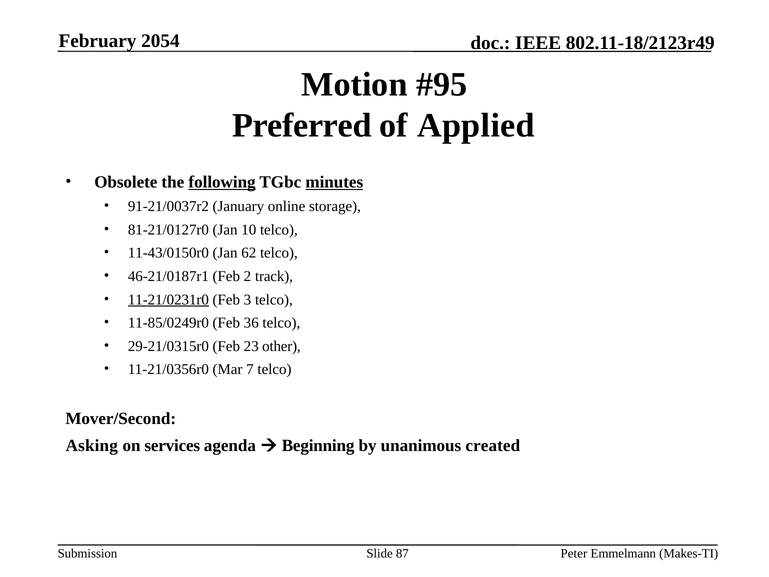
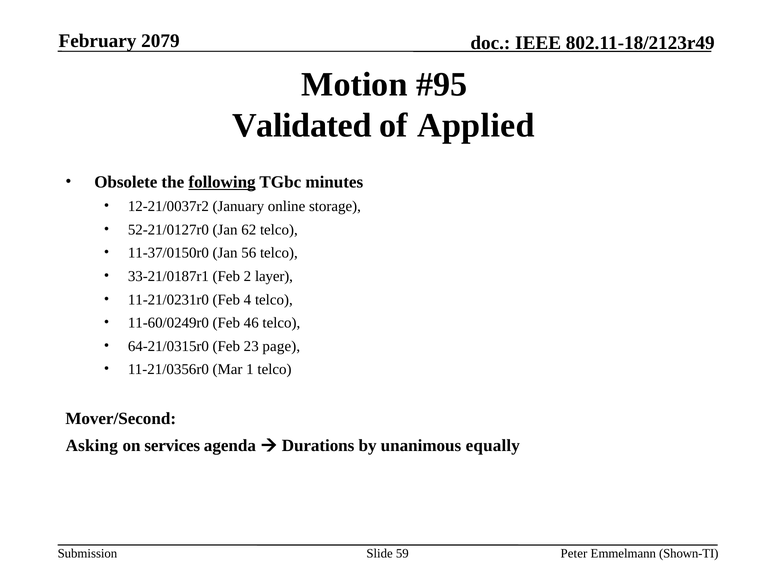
2054: 2054 -> 2079
Preferred: Preferred -> Validated
minutes underline: present -> none
91-21/0037r2: 91-21/0037r2 -> 12-21/0037r2
81-21/0127r0: 81-21/0127r0 -> 52-21/0127r0
10: 10 -> 62
11-43/0150r0: 11-43/0150r0 -> 11-37/0150r0
62: 62 -> 56
46-21/0187r1: 46-21/0187r1 -> 33-21/0187r1
track: track -> layer
11-21/0231r0 underline: present -> none
3: 3 -> 4
11-85/0249r0: 11-85/0249r0 -> 11-60/0249r0
36: 36 -> 46
29-21/0315r0: 29-21/0315r0 -> 64-21/0315r0
other: other -> page
7: 7 -> 1
Beginning: Beginning -> Durations
created: created -> equally
87: 87 -> 59
Makes-TI: Makes-TI -> Shown-TI
